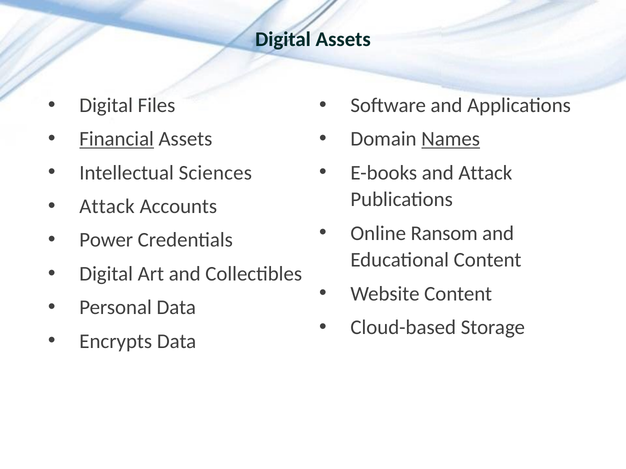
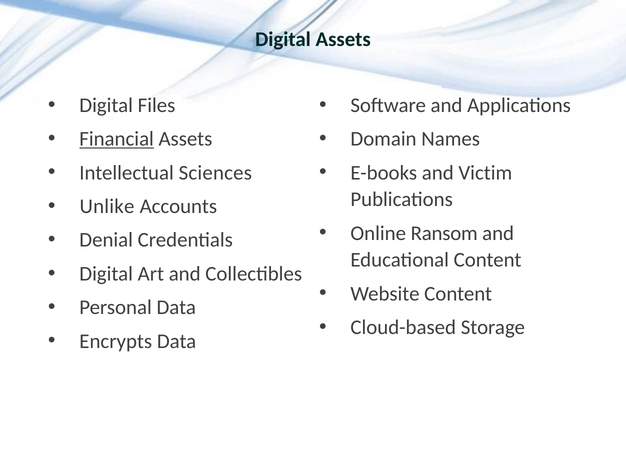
Names underline: present -> none
and Attack: Attack -> Victim
Attack at (107, 207): Attack -> Unlike
Power: Power -> Denial
